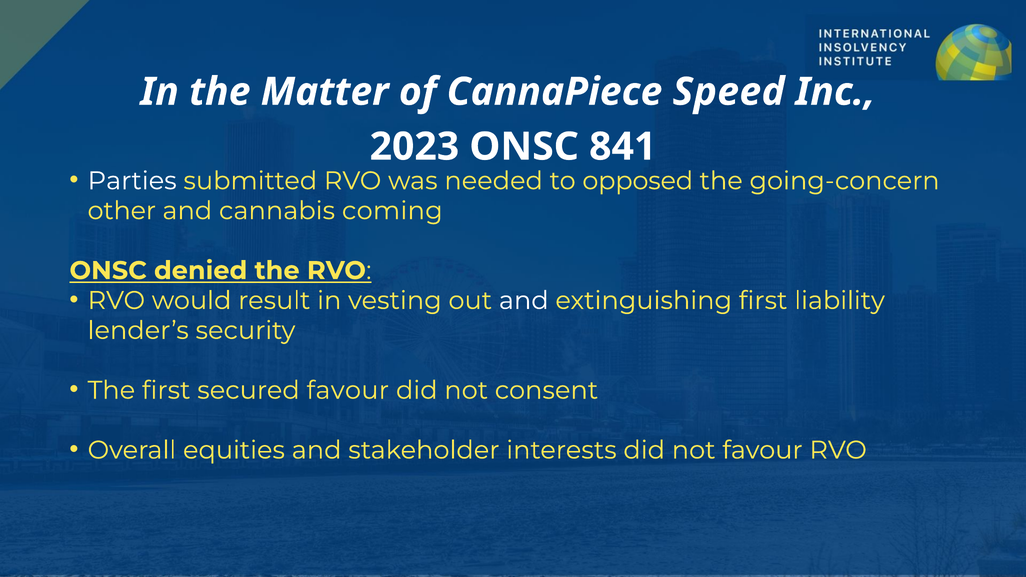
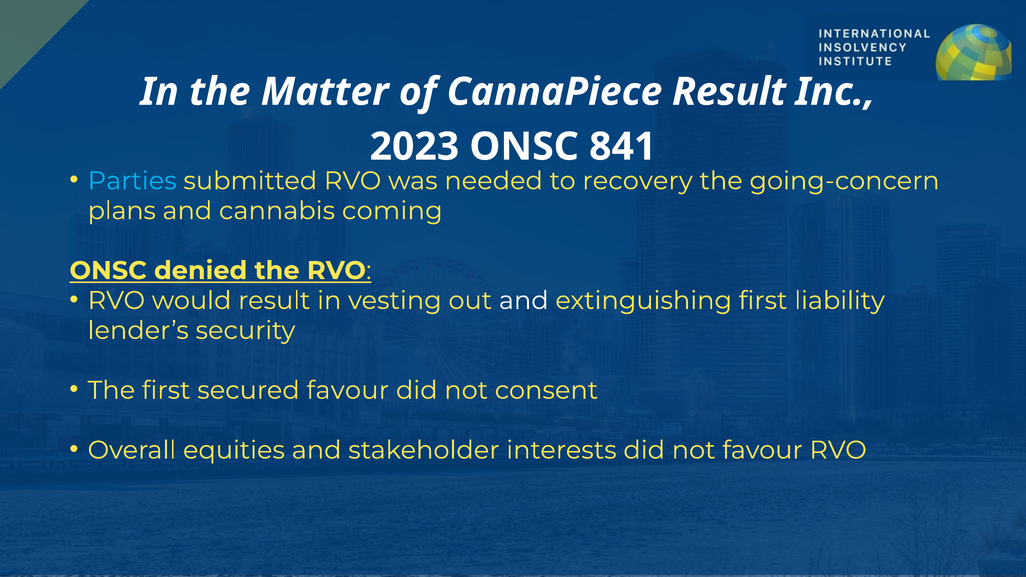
CannaPiece Speed: Speed -> Result
Parties colour: white -> light blue
opposed: opposed -> recovery
other: other -> plans
